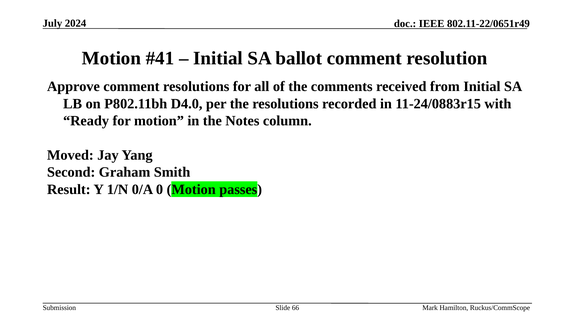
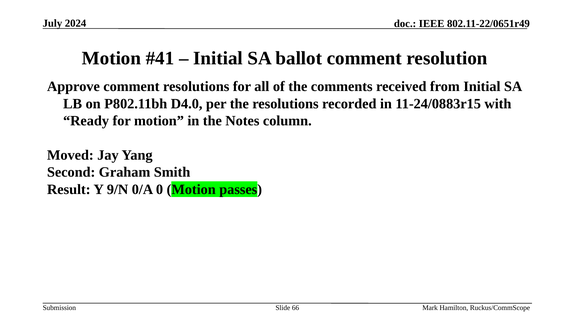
1/N: 1/N -> 9/N
